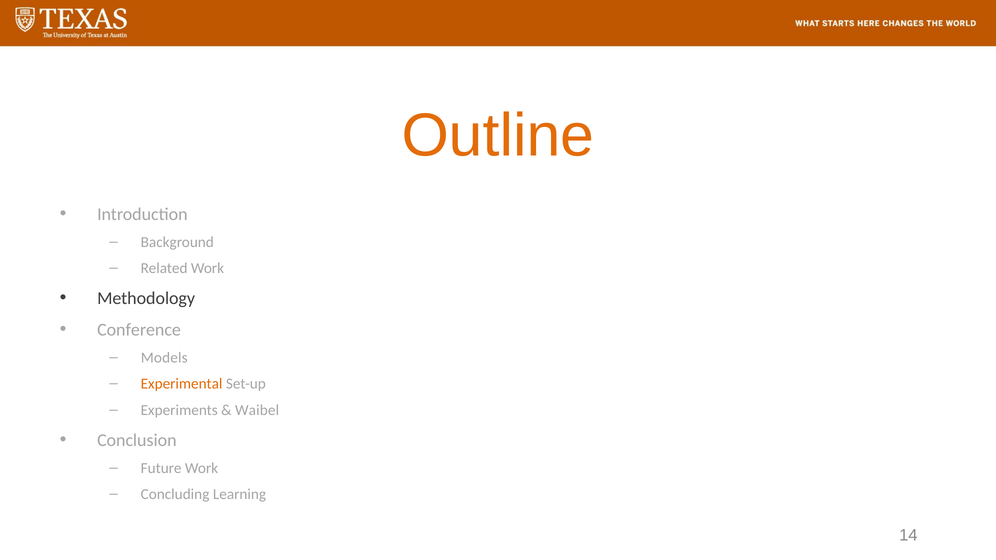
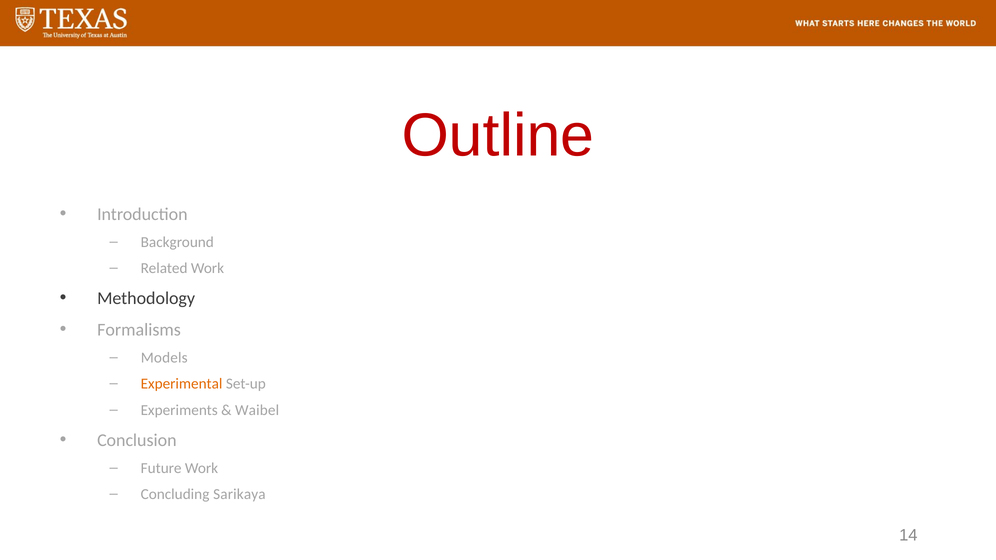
Outline colour: orange -> red
Conference: Conference -> Formalisms
Learning: Learning -> Sarikaya
